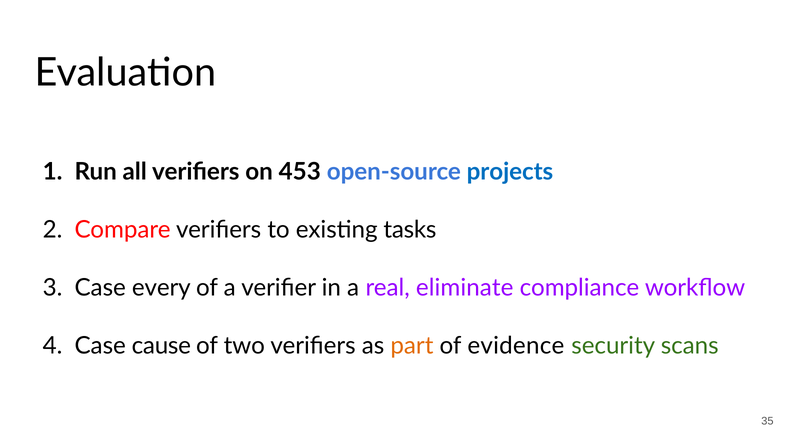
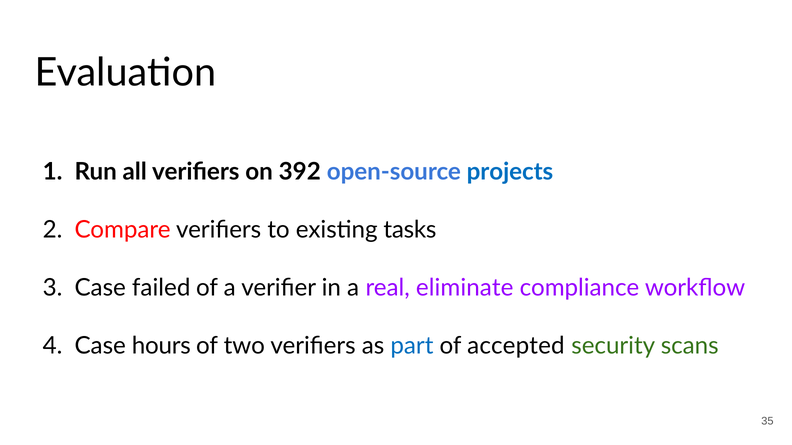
453: 453 -> 392
every: every -> failed
cause: cause -> hours
part colour: orange -> blue
evidence: evidence -> accepted
